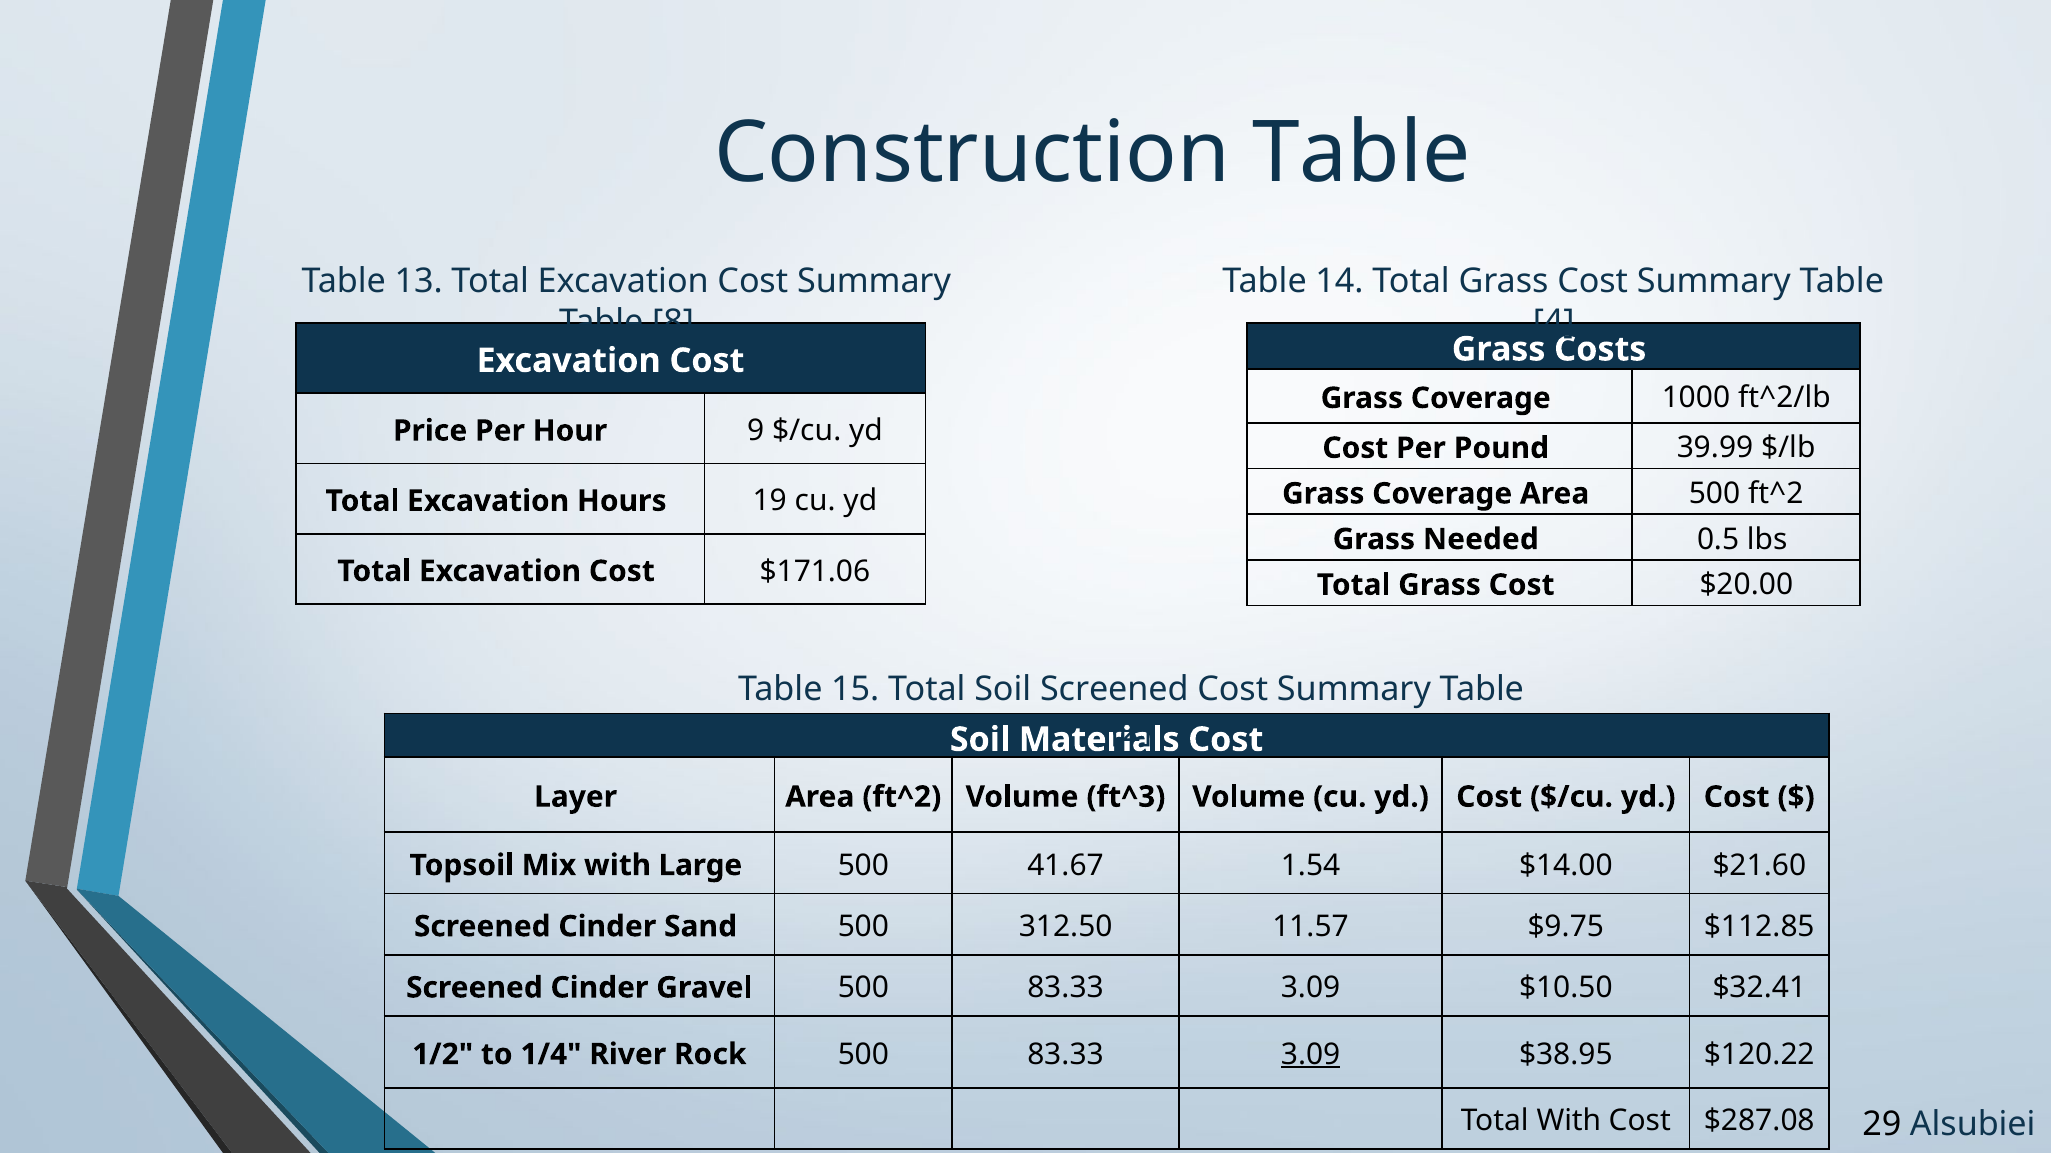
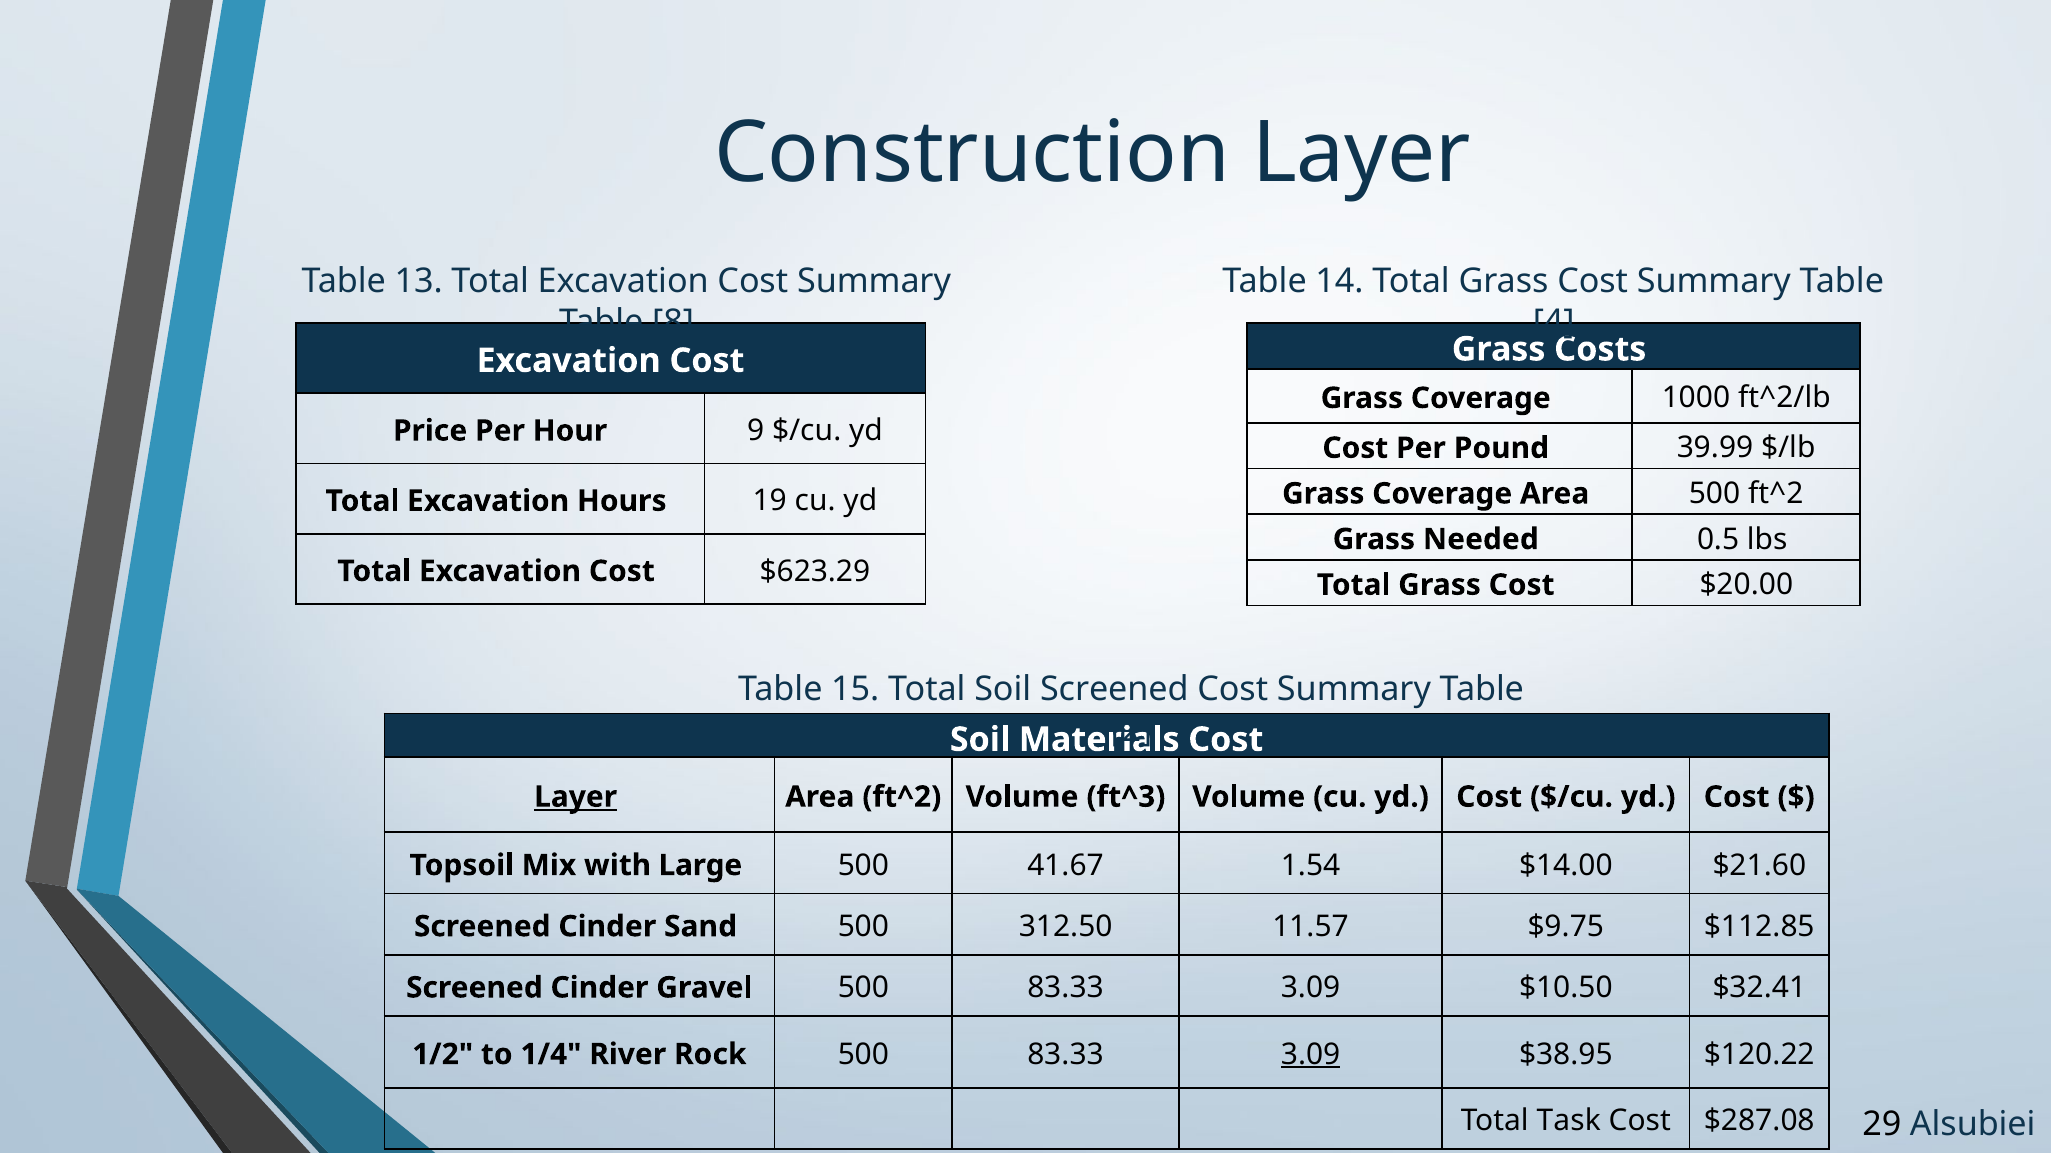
Construction Table: Table -> Layer
$171.06: $171.06 -> $623.29
Layer at (576, 797) underline: none -> present
Total With: With -> Task
